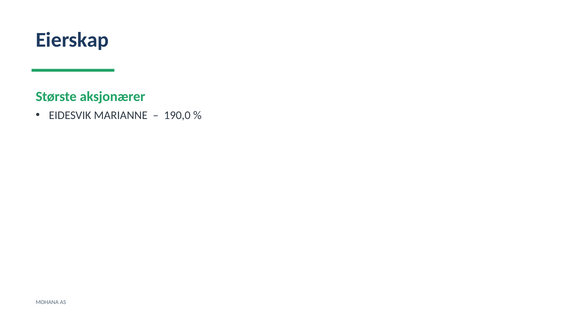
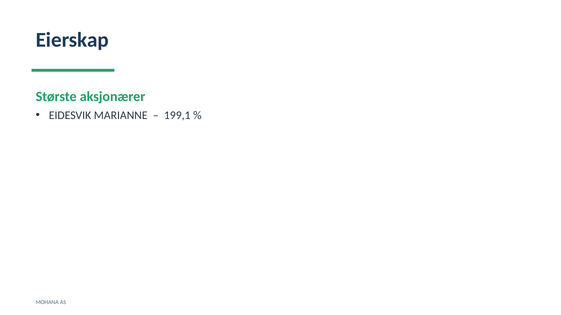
190,0: 190,0 -> 199,1
